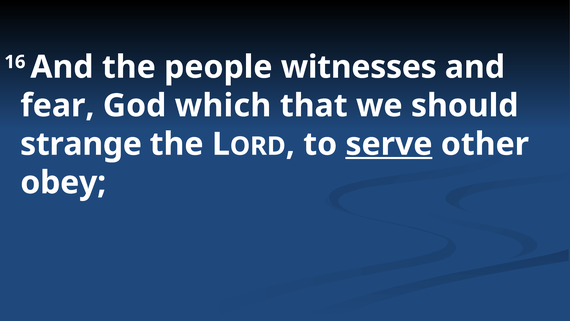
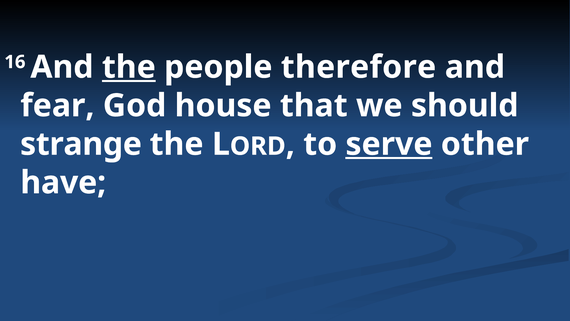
the at (129, 67) underline: none -> present
witnesses: witnesses -> therefore
which: which -> house
obey: obey -> have
